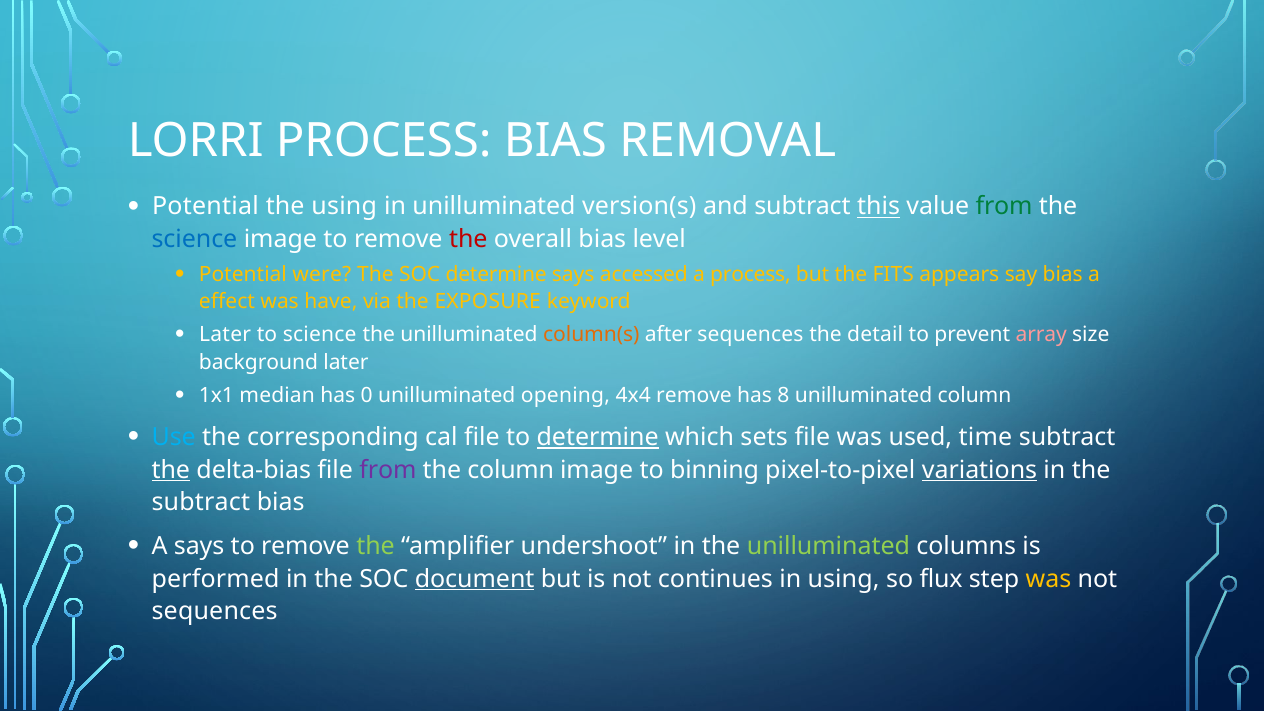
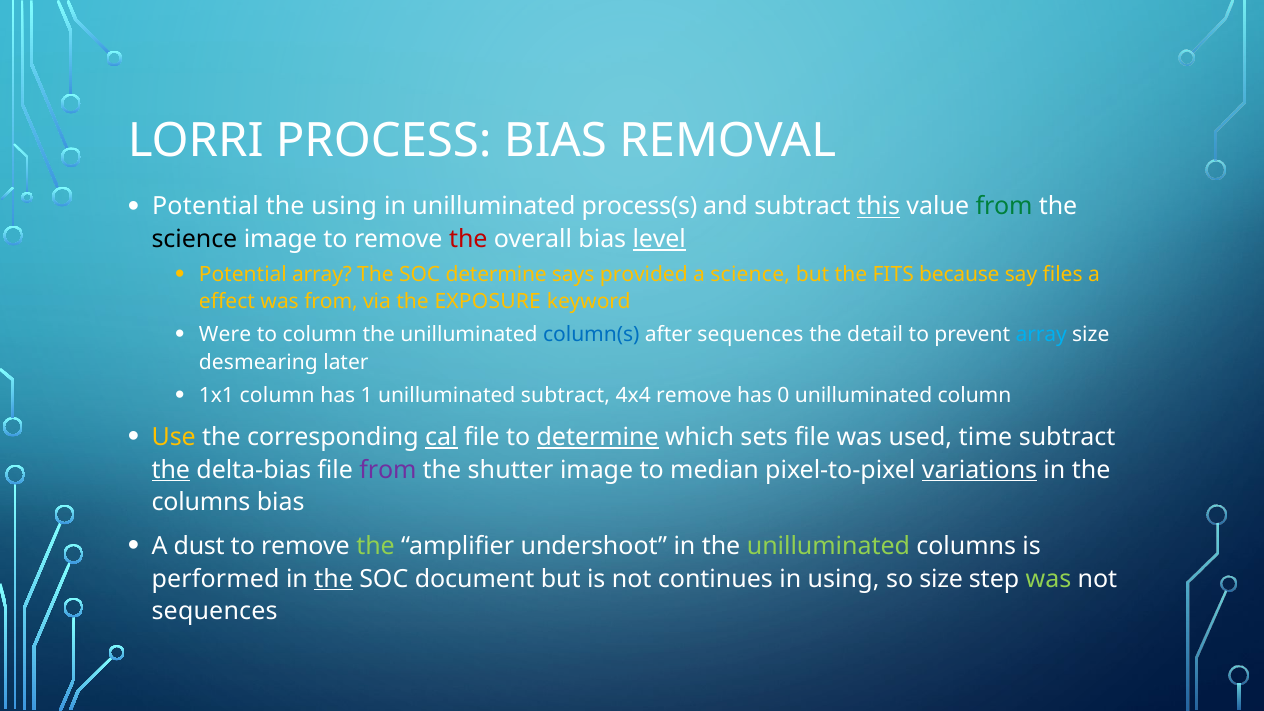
version(s: version(s -> process(s
science at (194, 239) colour: blue -> black
level underline: none -> present
Potential were: were -> array
accessed: accessed -> provided
a process: process -> science
appears: appears -> because
say bias: bias -> files
was have: have -> from
Later at (225, 335): Later -> Were
to science: science -> column
column(s colour: orange -> blue
array at (1041, 335) colour: pink -> light blue
background: background -> desmearing
1x1 median: median -> column
0: 0 -> 1
unilluminated opening: opening -> subtract
8: 8 -> 0
Use colour: light blue -> yellow
cal underline: none -> present
the column: column -> shutter
binning: binning -> median
subtract at (201, 502): subtract -> columns
A says: says -> dust
the at (334, 579) underline: none -> present
document underline: present -> none
so flux: flux -> size
was at (1048, 579) colour: yellow -> light green
